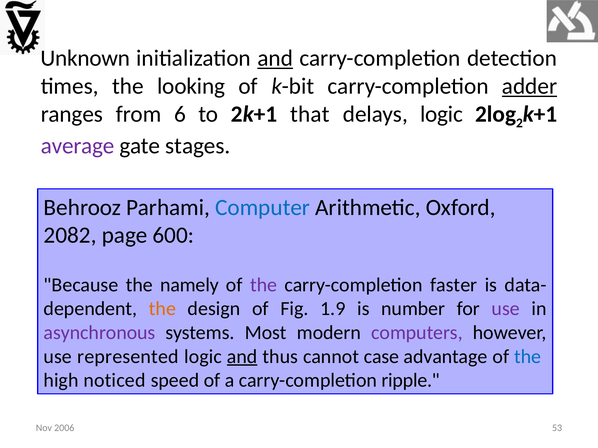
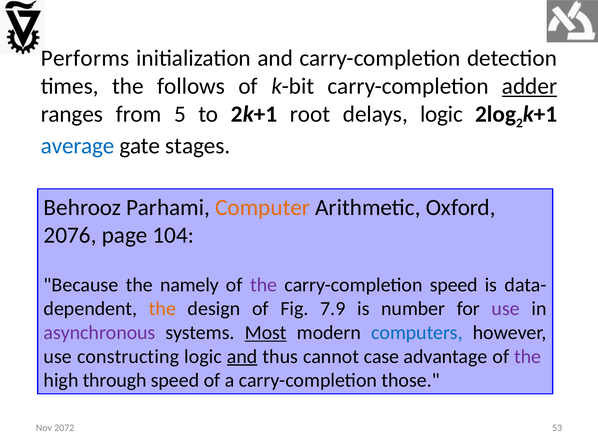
Unknown: Unknown -> Performs
and at (275, 58) underline: present -> none
looking: looking -> follows
6: 6 -> 5
that: that -> root
average colour: purple -> blue
Computer colour: blue -> orange
2082: 2082 -> 2076
600: 600 -> 104
carry-completion faster: faster -> speed
1.9: 1.9 -> 7.9
Most underline: none -> present
computers colour: purple -> blue
represented: represented -> constructing
the at (528, 357) colour: blue -> purple
noticed: noticed -> through
ripple: ripple -> those
2006: 2006 -> 2072
